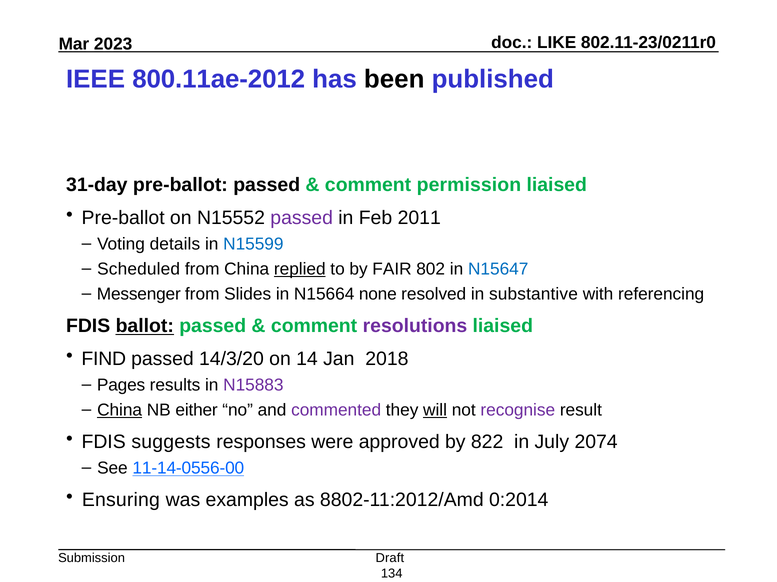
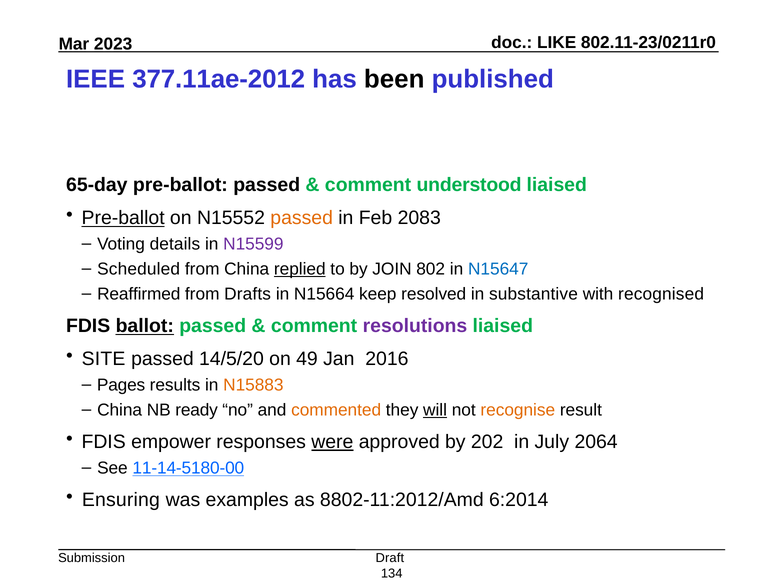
800.11ae-2012: 800.11ae-2012 -> 377.11ae-2012
31-day: 31-day -> 65-day
permission: permission -> understood
Pre-ballot at (123, 218) underline: none -> present
passed at (302, 218) colour: purple -> orange
2011: 2011 -> 2083
N15599 colour: blue -> purple
FAIR: FAIR -> JOIN
Messenger: Messenger -> Reaffirmed
Slides: Slides -> Drafts
none: none -> keep
referencing: referencing -> recognised
FIND: FIND -> SITE
14/3/20: 14/3/20 -> 14/5/20
14: 14 -> 49
2018: 2018 -> 2016
N15883 colour: purple -> orange
China at (120, 411) underline: present -> none
either: either -> ready
commented colour: purple -> orange
recognise colour: purple -> orange
suggests: suggests -> empower
were underline: none -> present
822: 822 -> 202
2074: 2074 -> 2064
11-14-0556-00: 11-14-0556-00 -> 11-14-5180-00
0:2014: 0:2014 -> 6:2014
